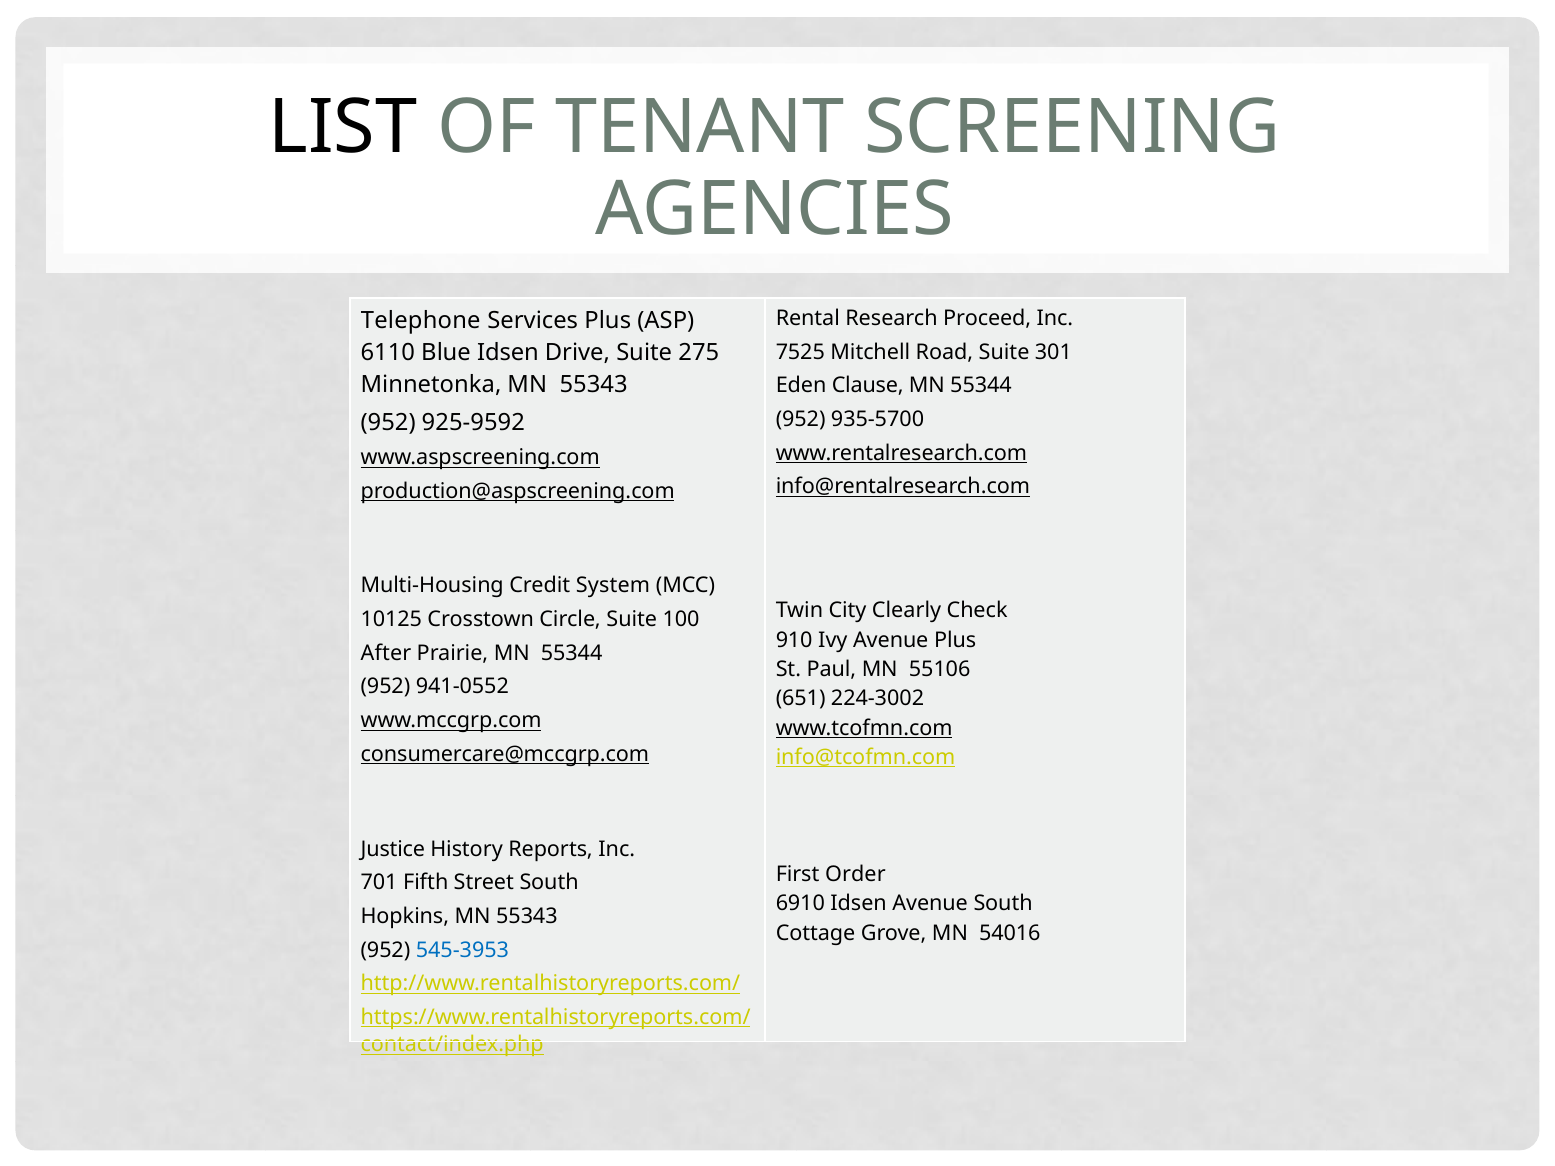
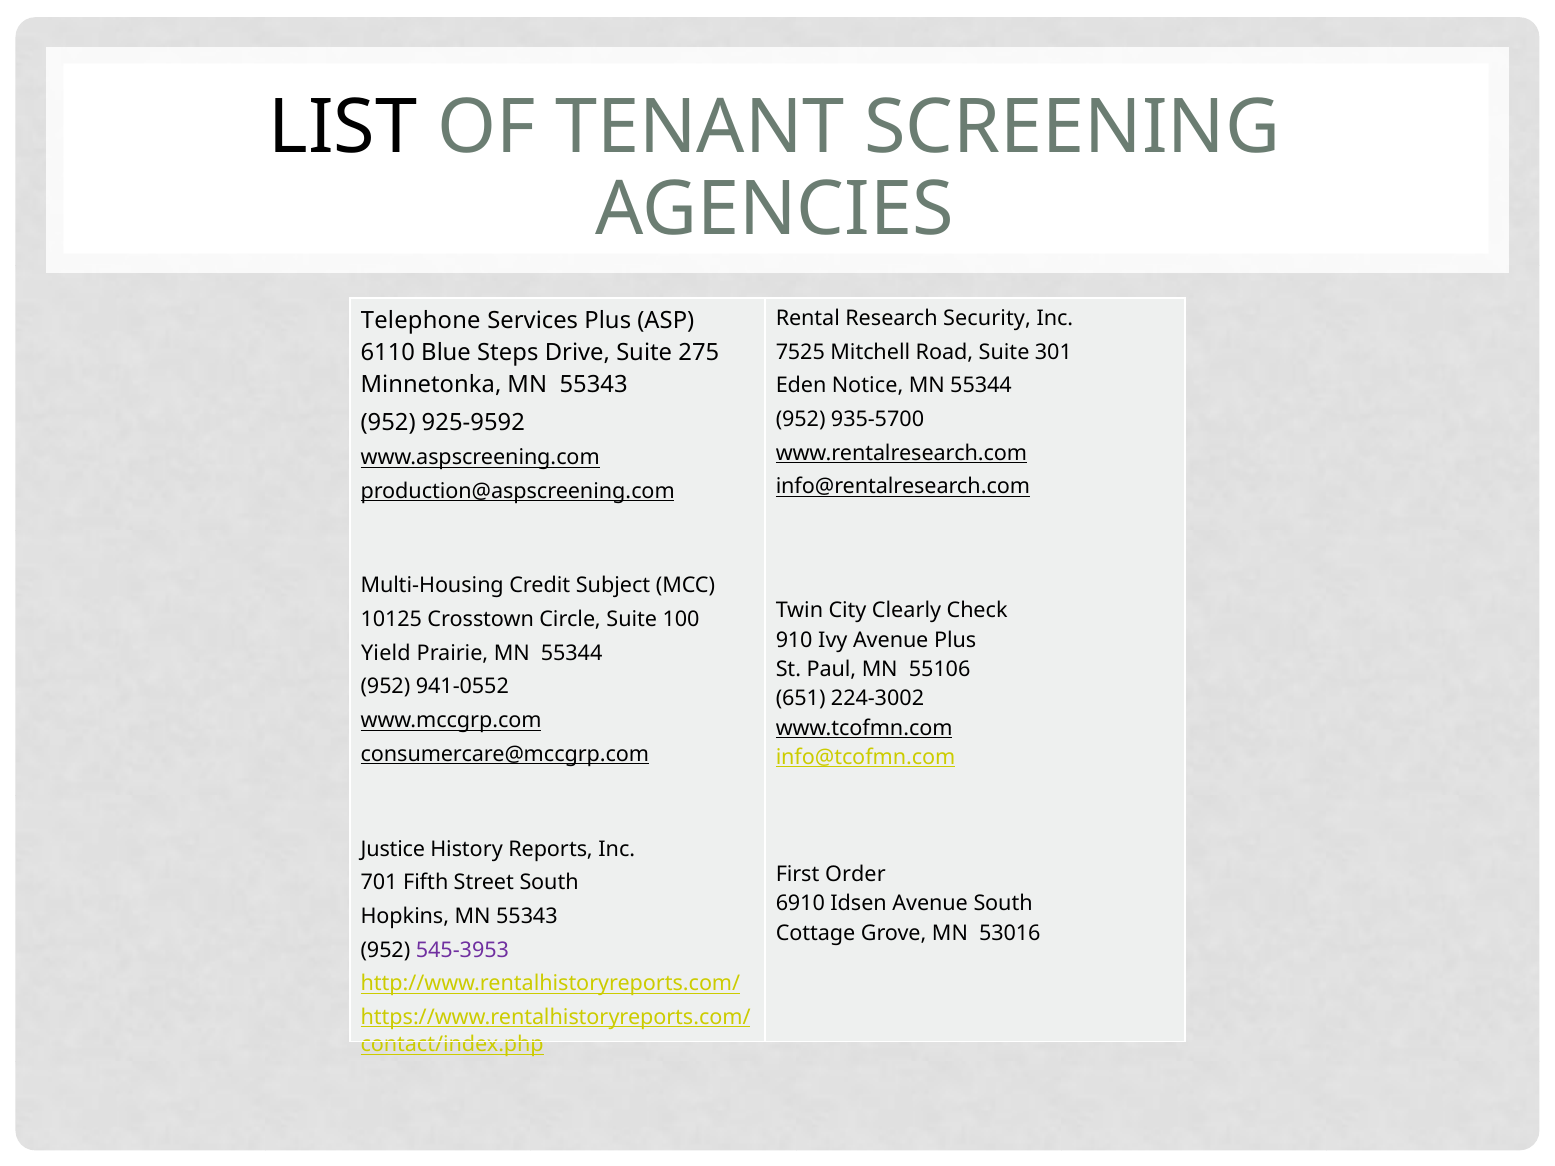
Proceed: Proceed -> Security
Blue Idsen: Idsen -> Steps
Clause: Clause -> Notice
System: System -> Subject
After: After -> Yield
54016: 54016 -> 53016
545-3953 colour: blue -> purple
